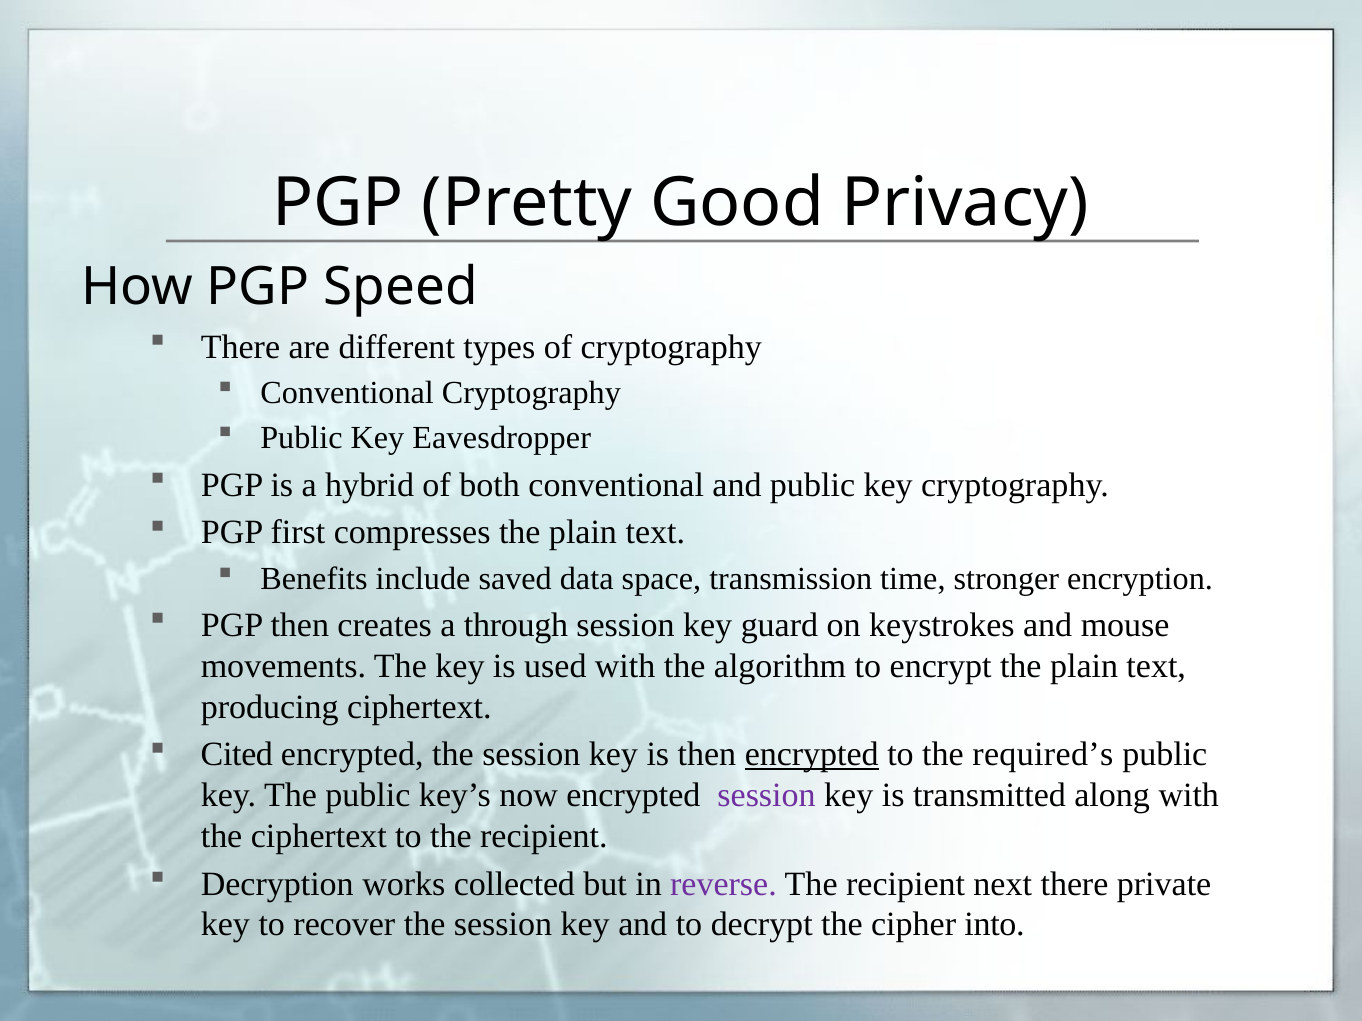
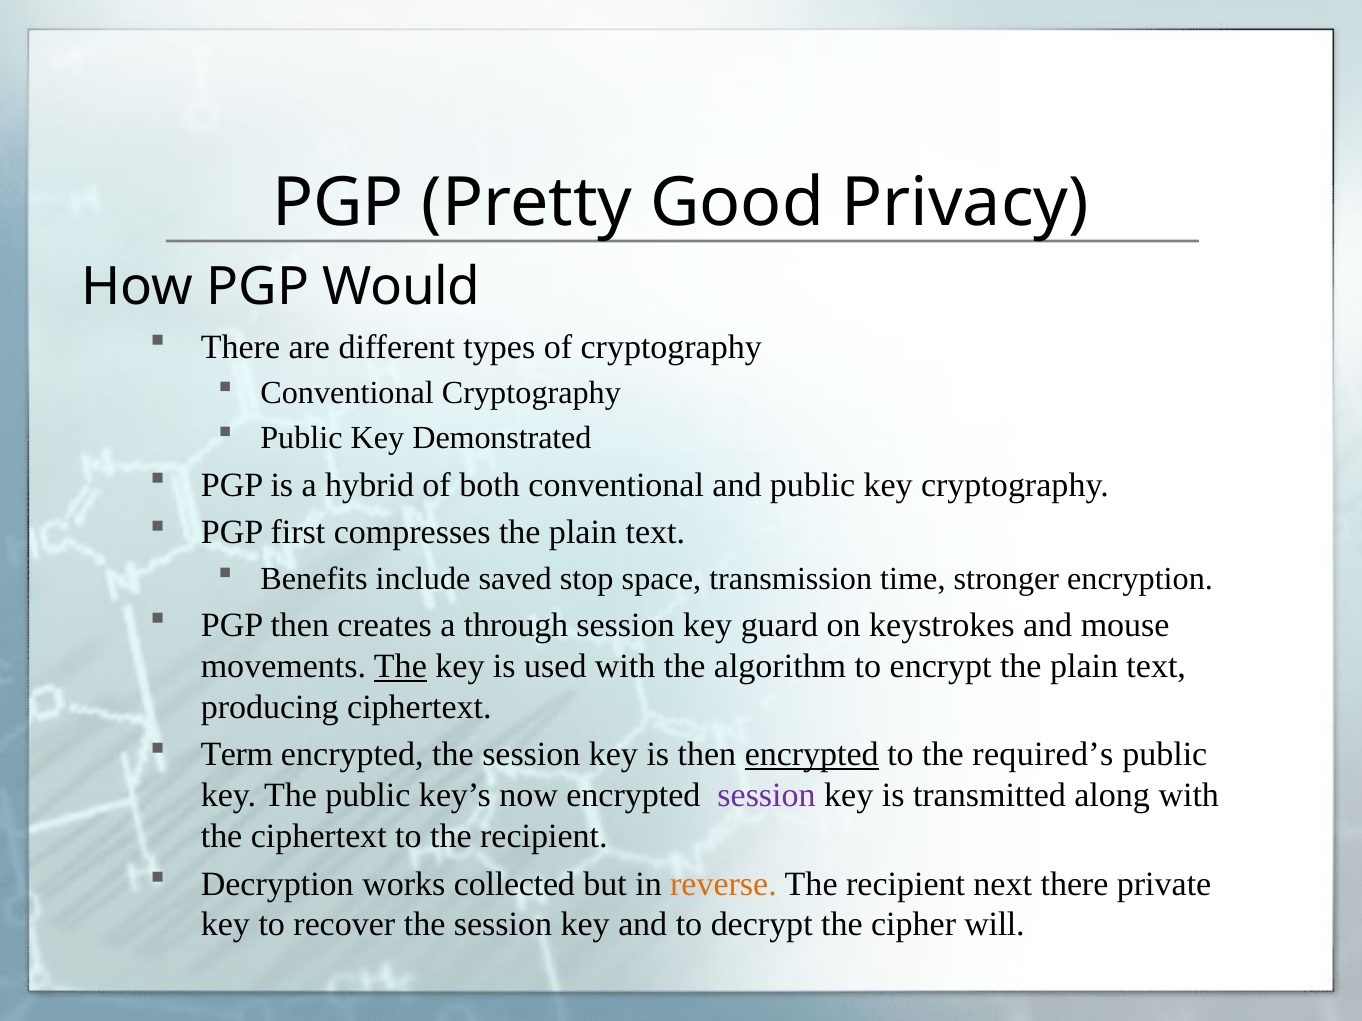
Speed: Speed -> Would
Eavesdropper: Eavesdropper -> Demonstrated
data: data -> stop
The at (400, 666) underline: none -> present
Cited: Cited -> Term
reverse colour: purple -> orange
into: into -> will
